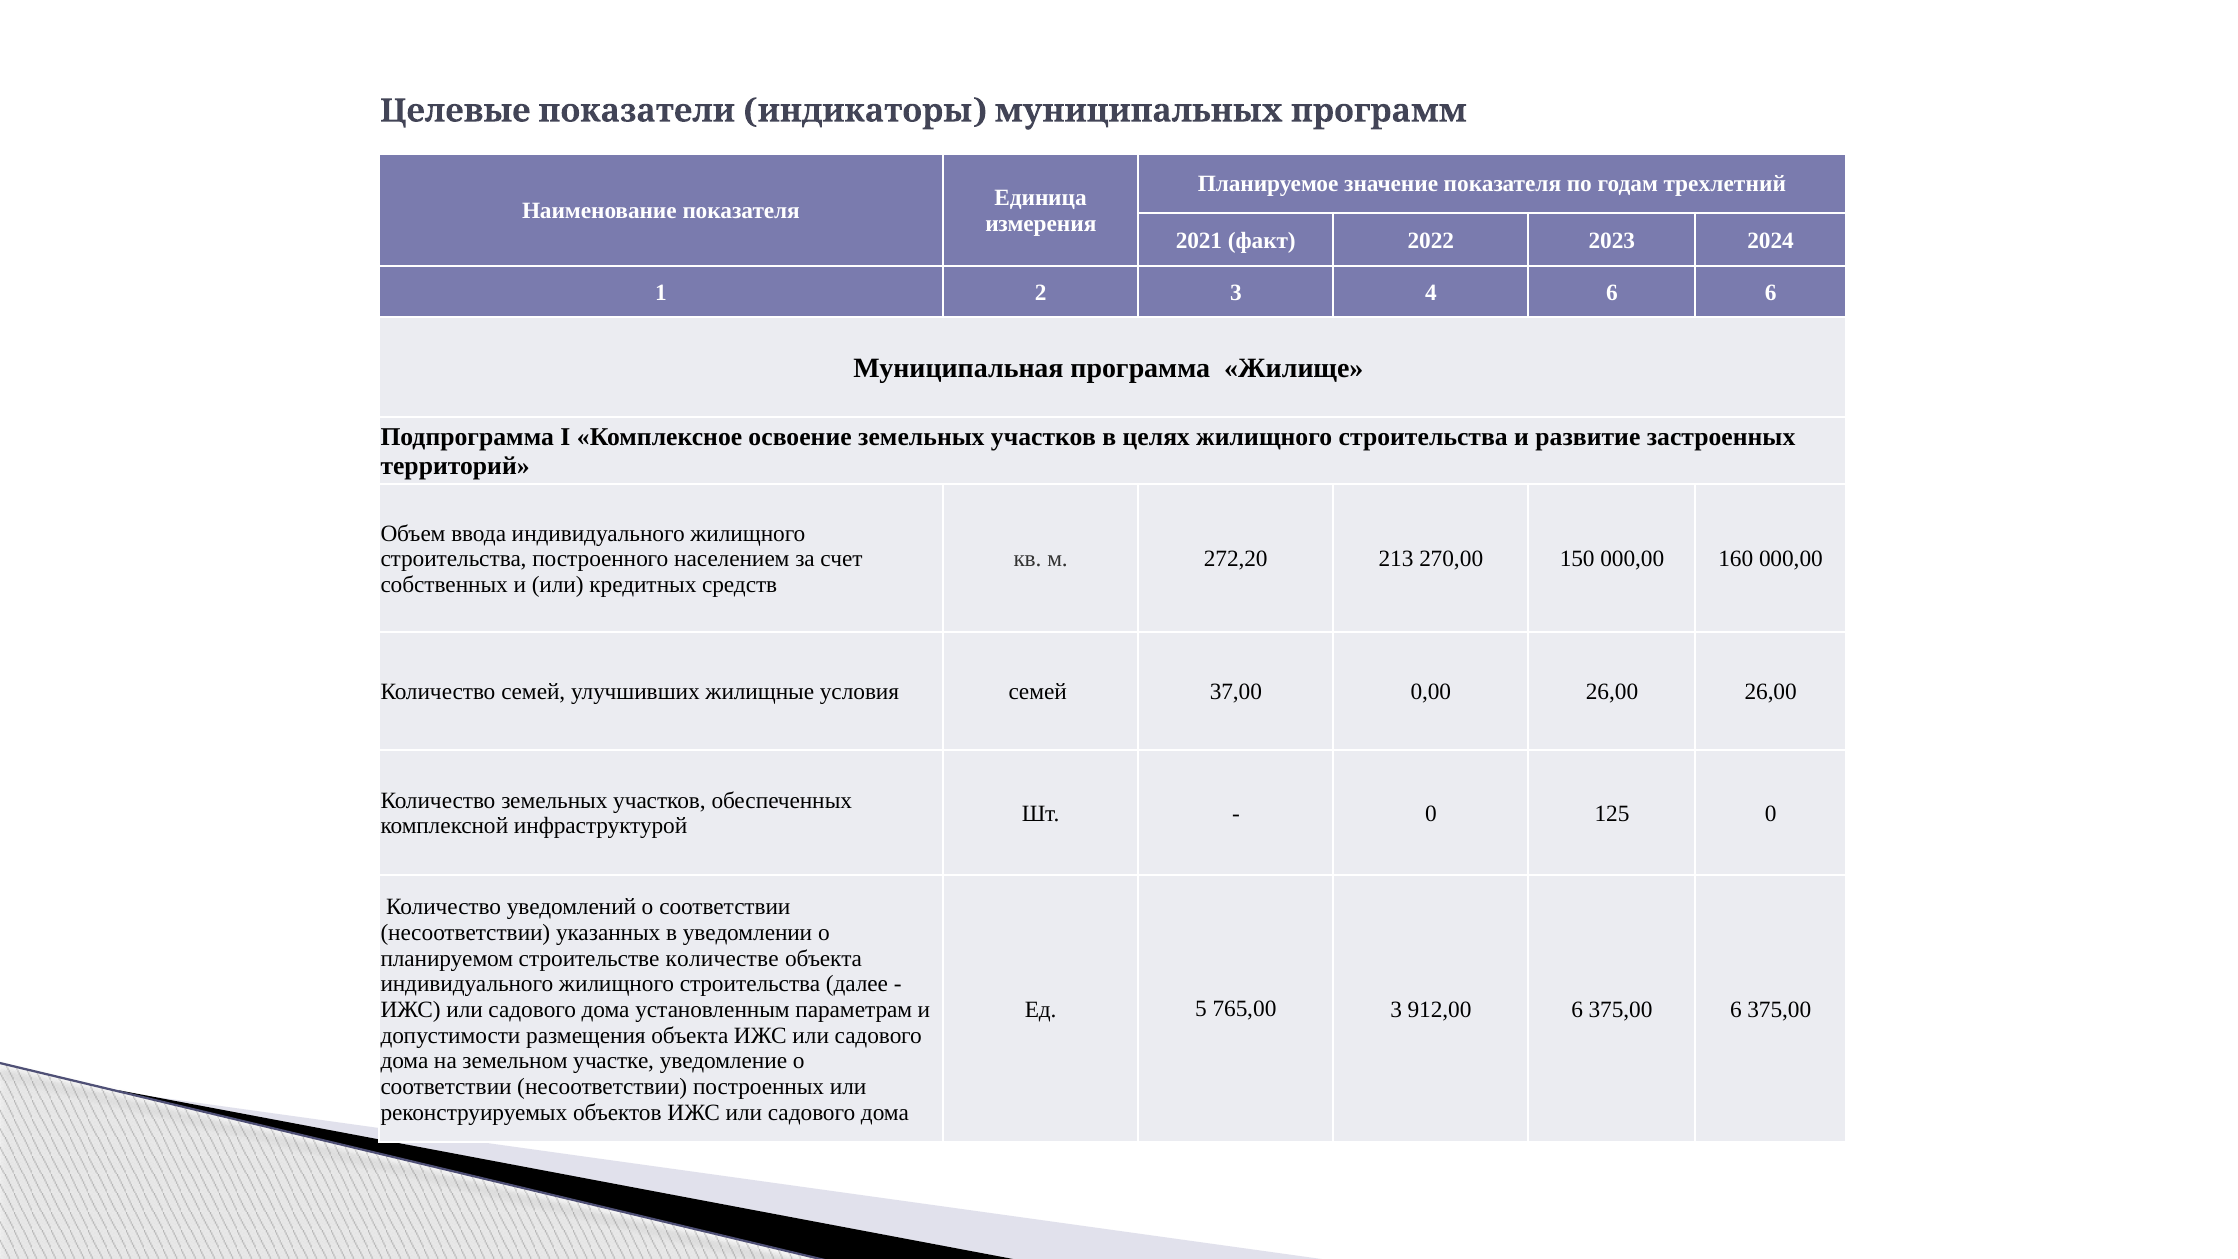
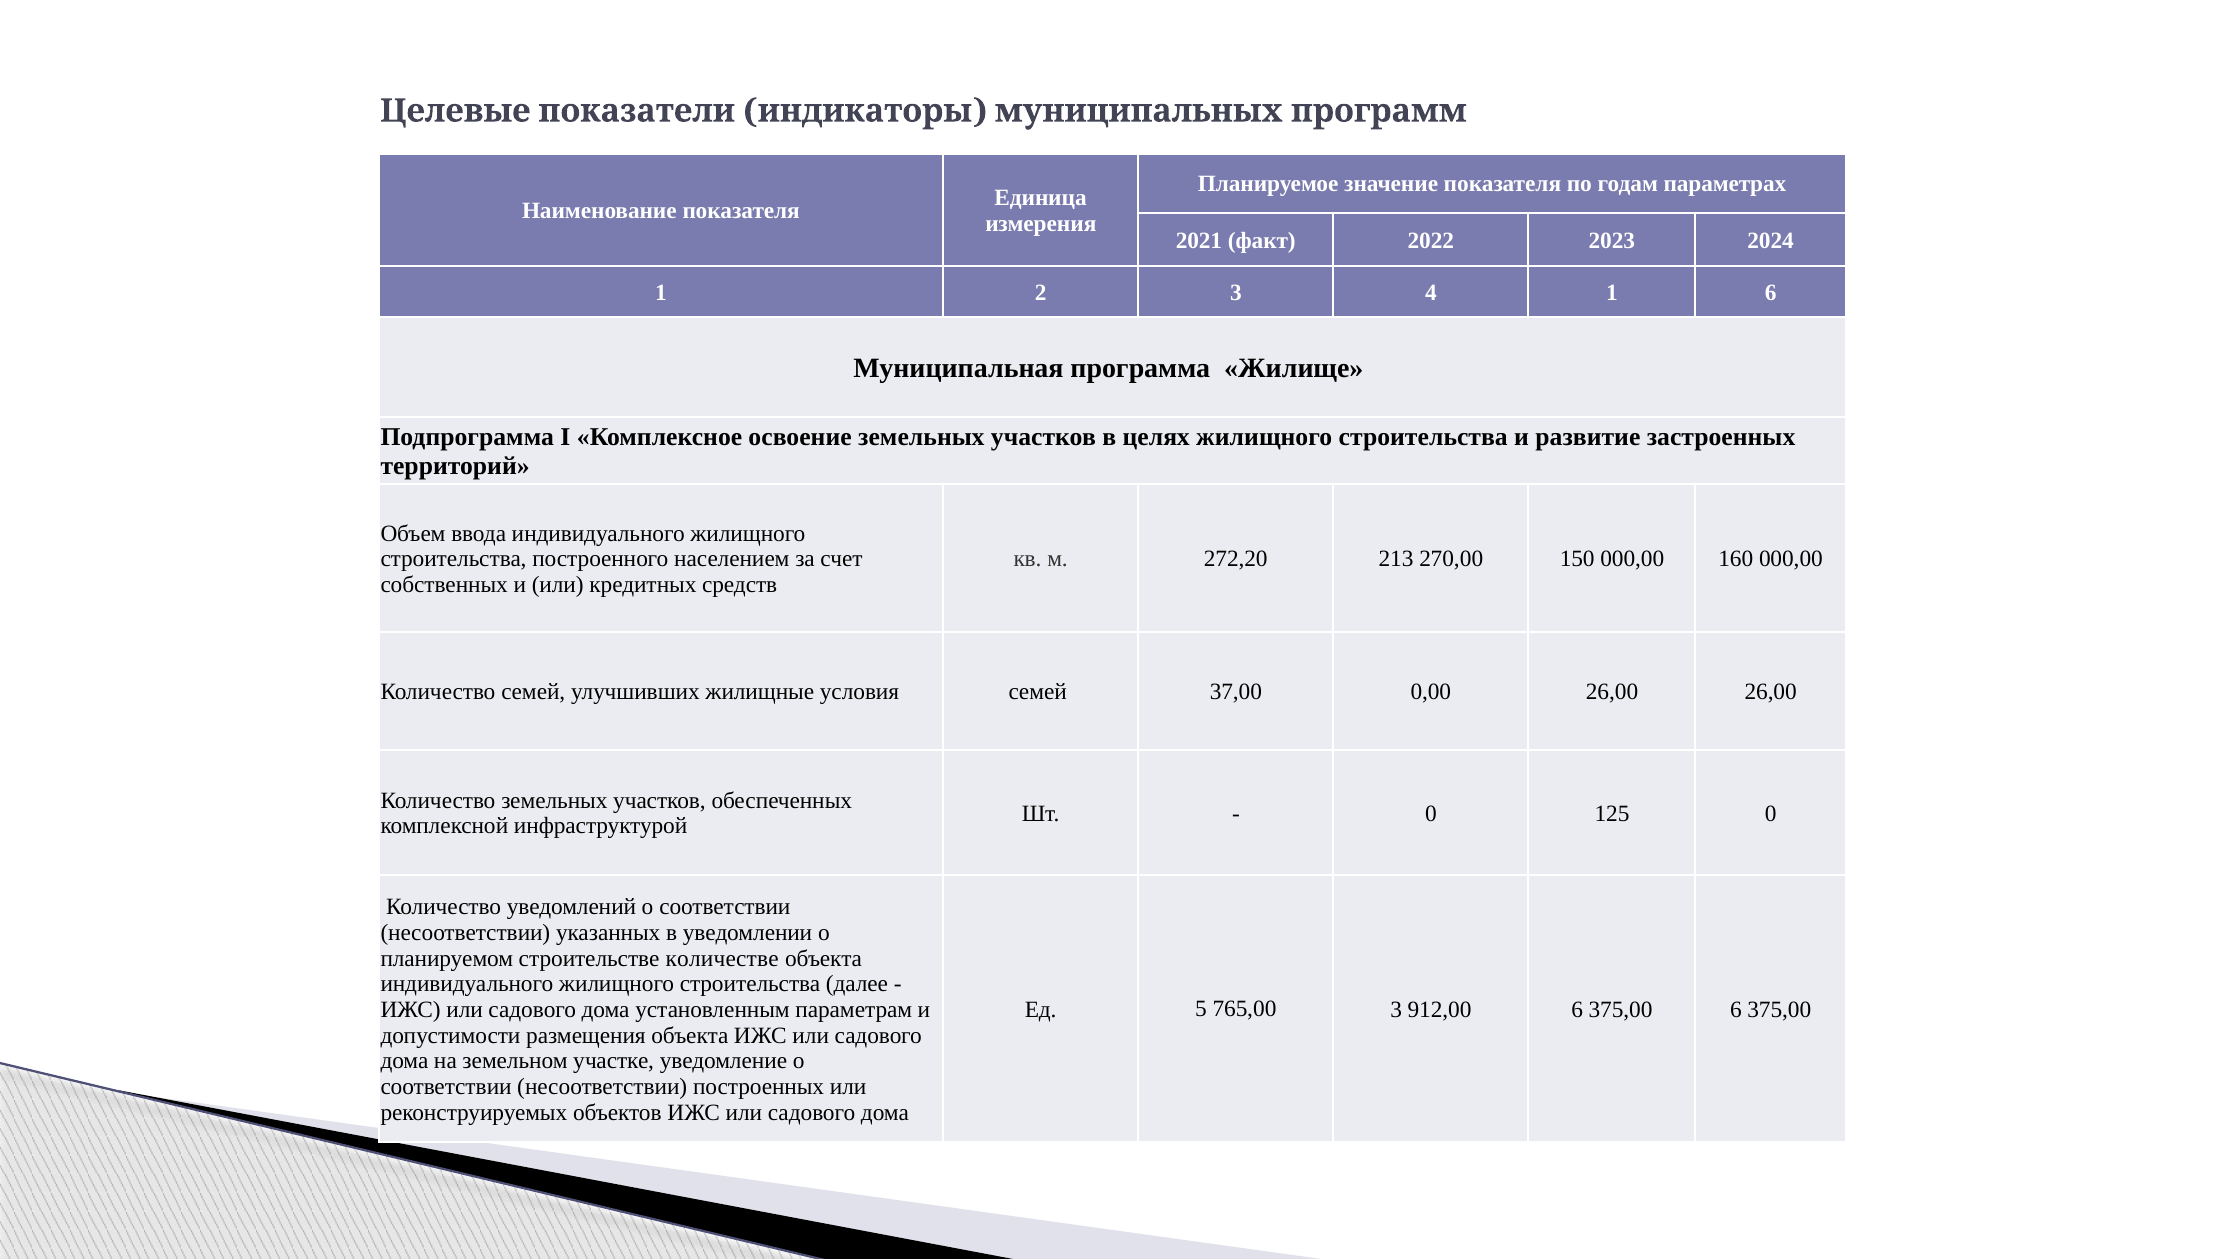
трехлетний: трехлетний -> параметрах
4 6: 6 -> 1
